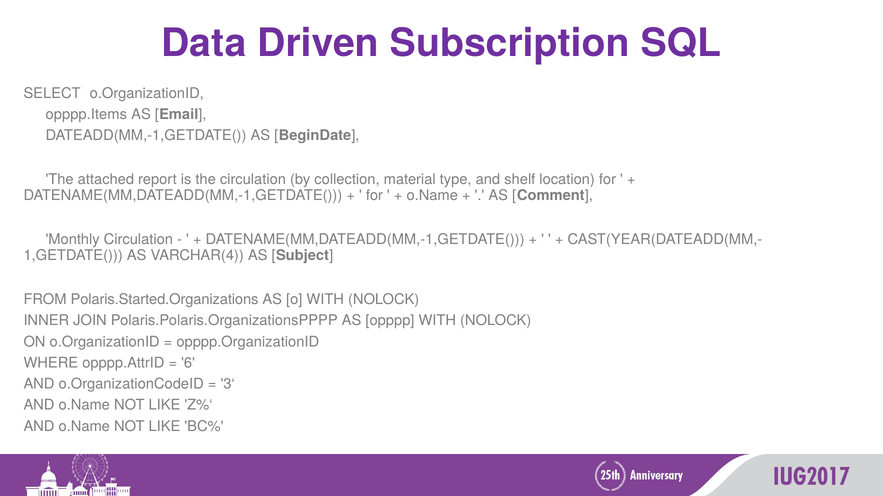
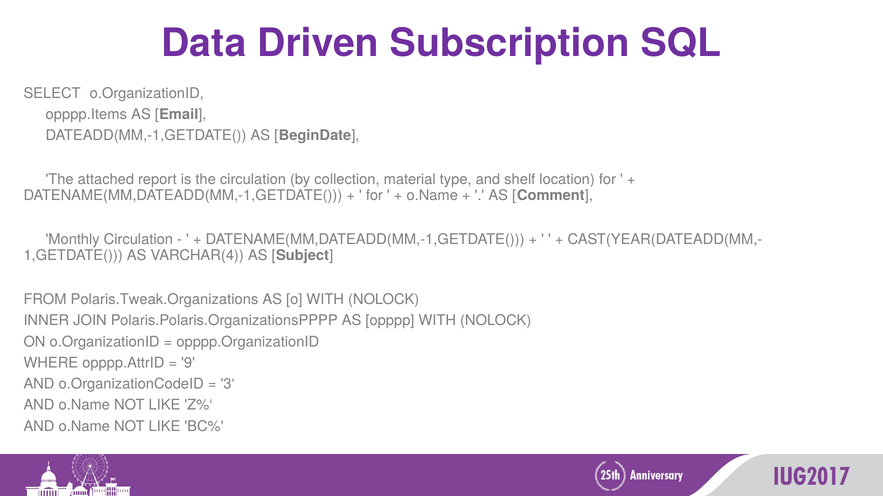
Polaris.Started.Organizations: Polaris.Started.Organizations -> Polaris.Tweak.Organizations
6: 6 -> 9
